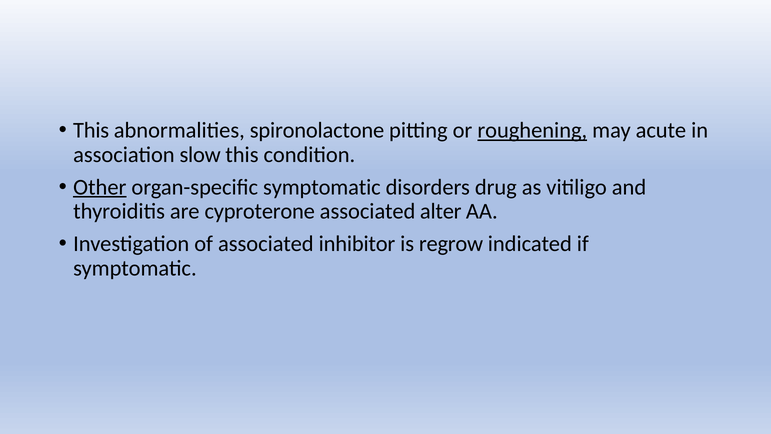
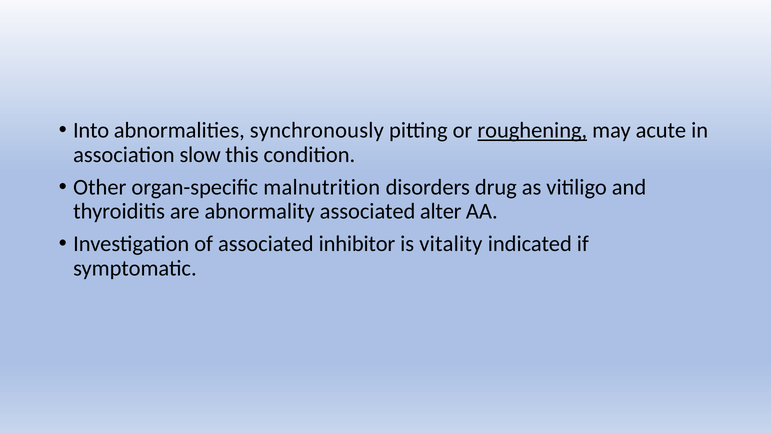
This at (91, 130): This -> Into
spironolactone: spironolactone -> synchronously
Other underline: present -> none
organ-specific symptomatic: symptomatic -> malnutrition
cyproterone: cyproterone -> abnormality
regrow: regrow -> vitality
